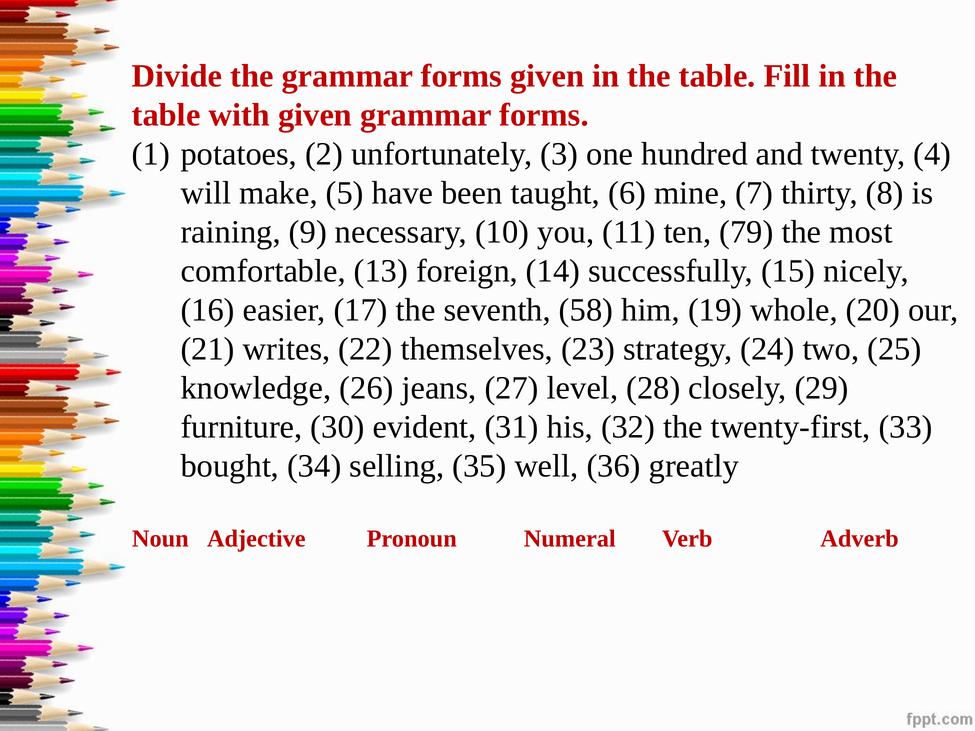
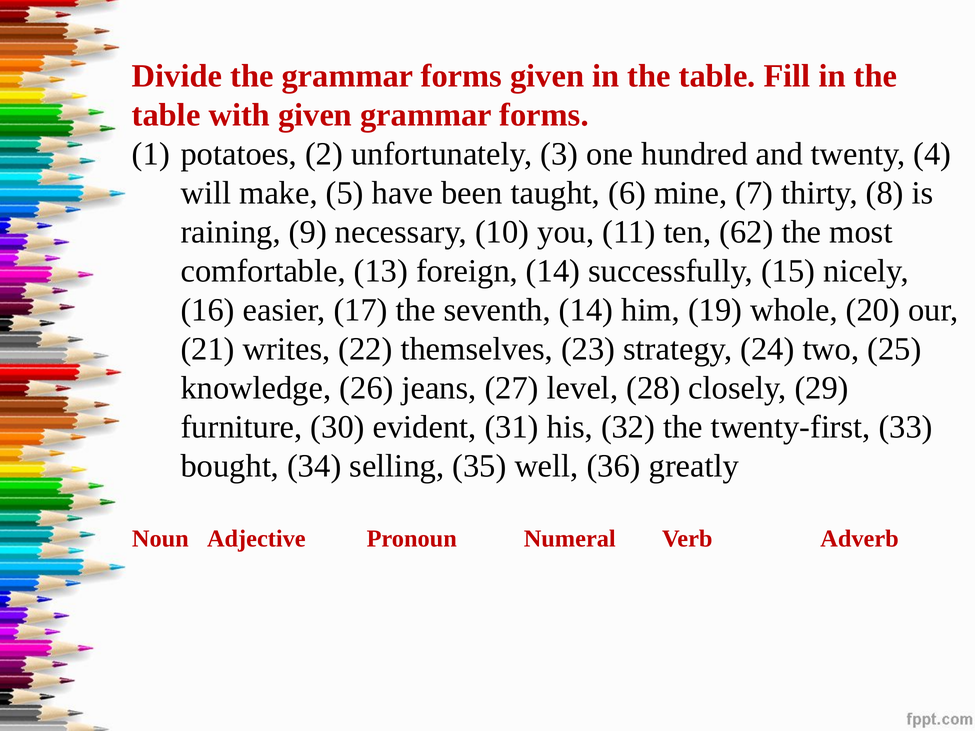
79: 79 -> 62
seventh 58: 58 -> 14
